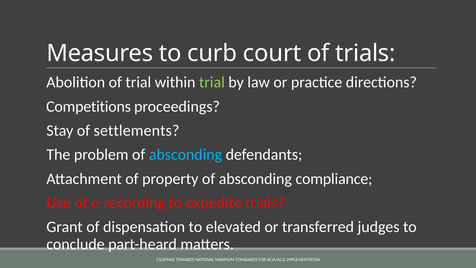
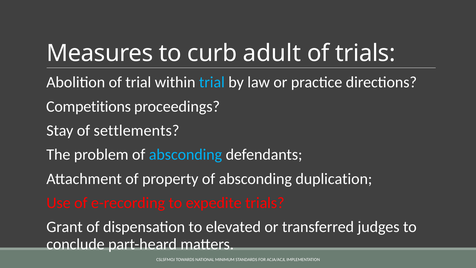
court: court -> adult
trial at (212, 82) colour: light green -> light blue
compliance: compliance -> duplication
